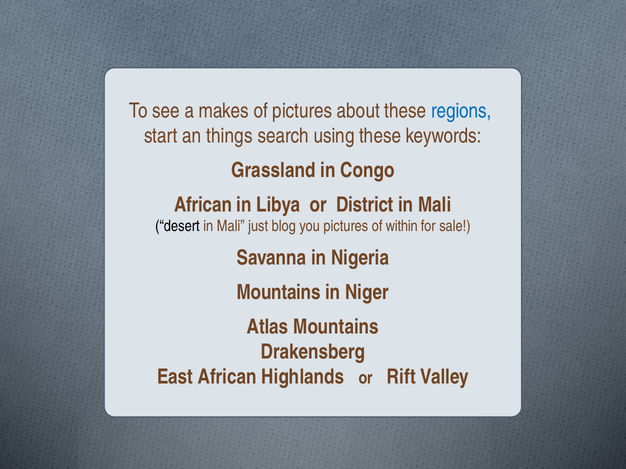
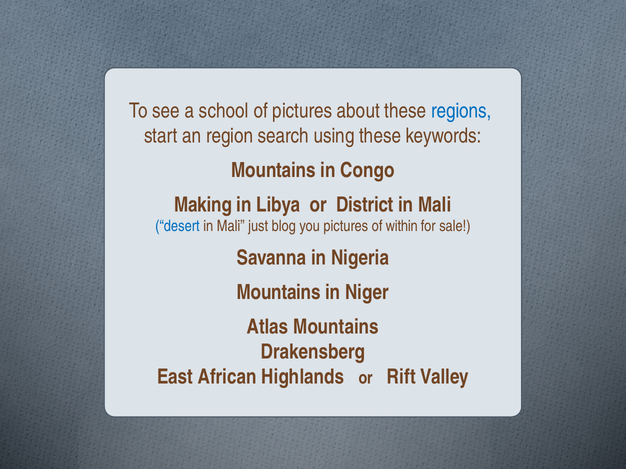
makes: makes -> school
things: things -> region
Grassland at (273, 170): Grassland -> Mountains
African at (203, 205): African -> Making
desert colour: black -> blue
